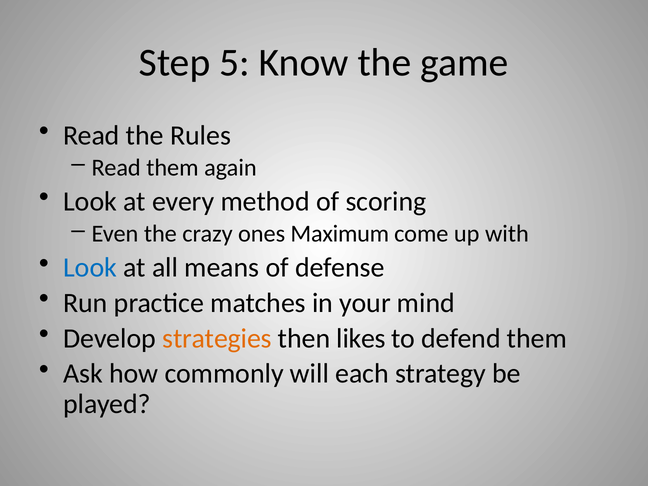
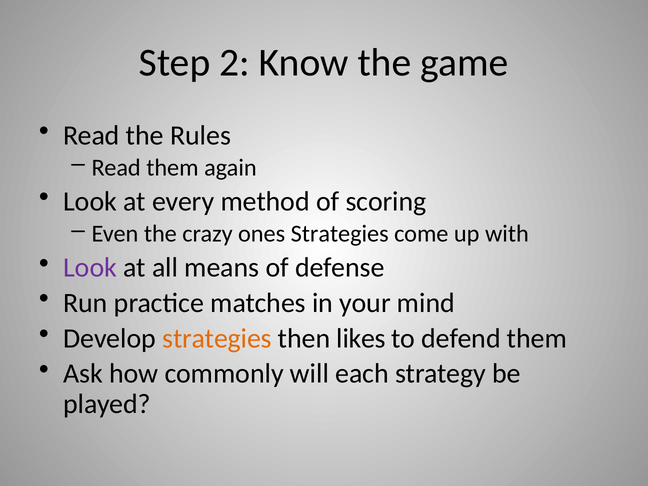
5: 5 -> 2
ones Maximum: Maximum -> Strategies
Look at (90, 268) colour: blue -> purple
